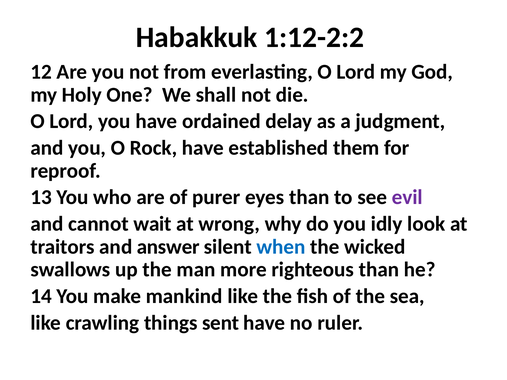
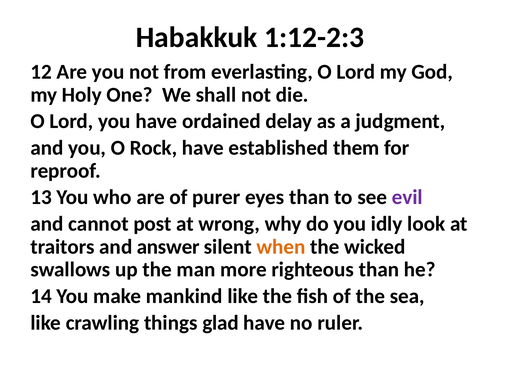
1:12-2:2: 1:12-2:2 -> 1:12-2:3
wait: wait -> post
when colour: blue -> orange
sent: sent -> glad
